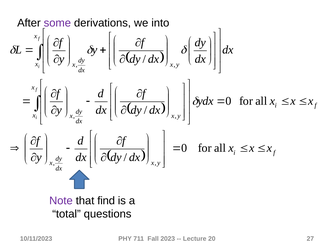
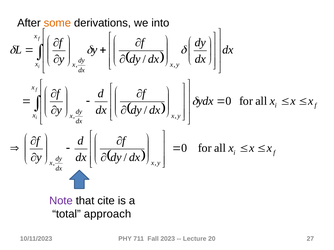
some colour: purple -> orange
find: find -> cite
questions: questions -> approach
